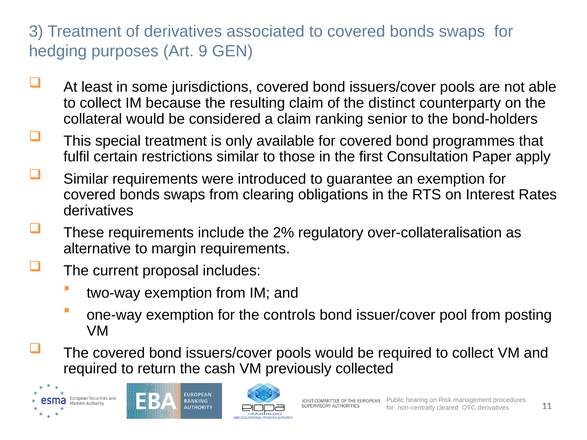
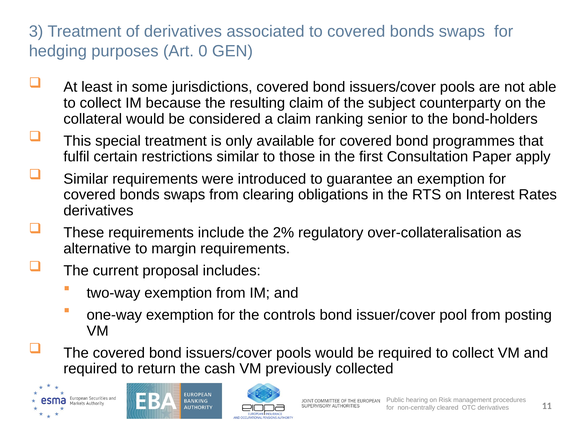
9: 9 -> 0
distinct: distinct -> subject
